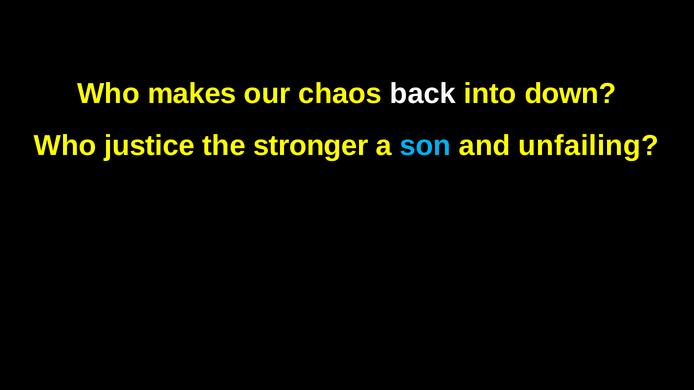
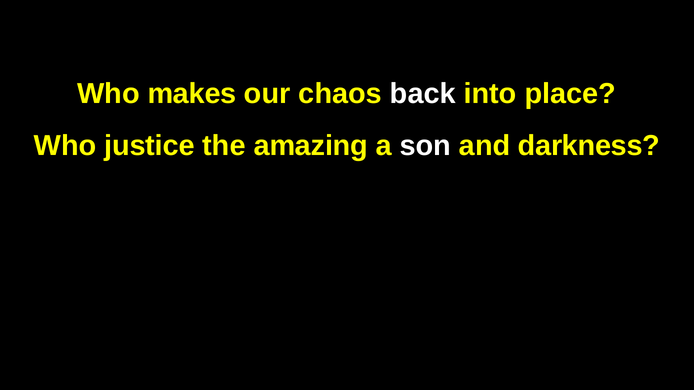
down: down -> place
stronger: stronger -> amazing
son colour: light blue -> white
unfailing: unfailing -> darkness
